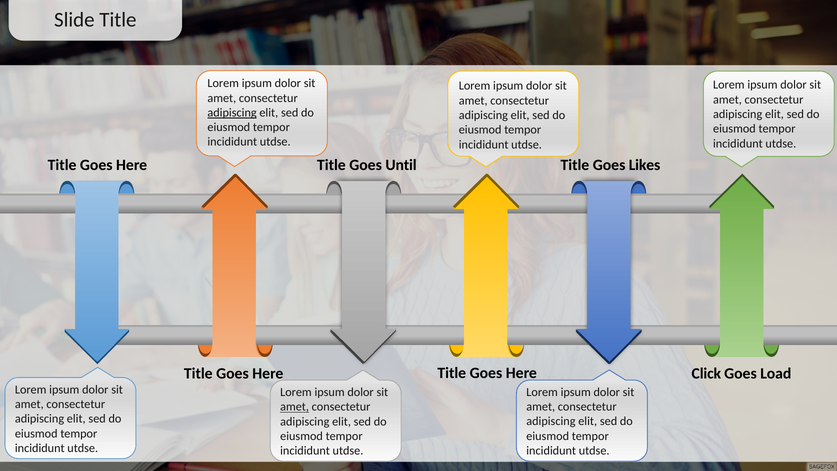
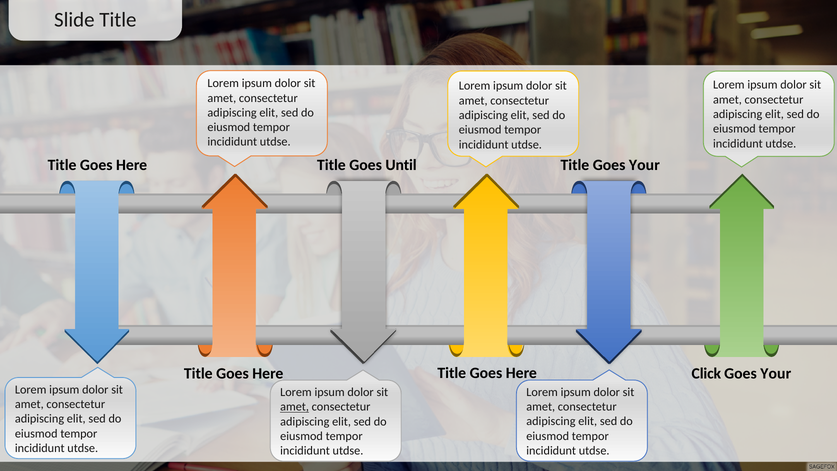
adipiscing at (232, 113) underline: present -> none
Likes at (645, 165): Likes -> Your
Load at (776, 373): Load -> Your
